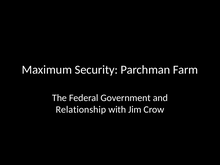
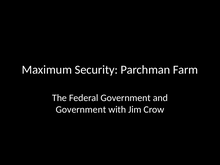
Relationship at (81, 110): Relationship -> Government
